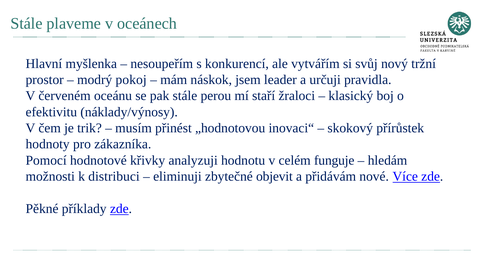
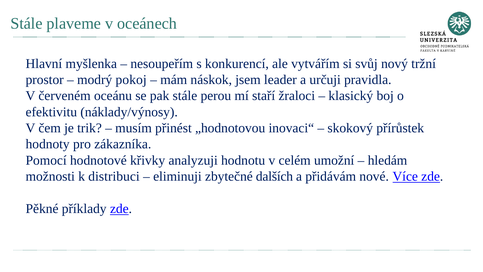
funguje: funguje -> umožní
objevit: objevit -> dalších
